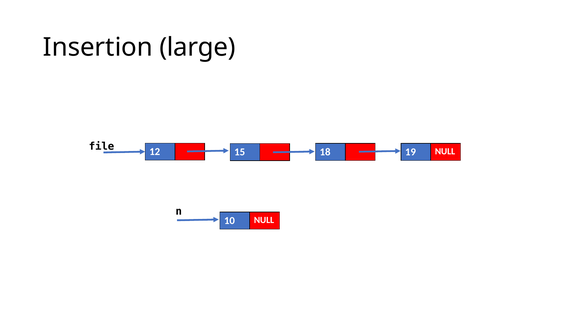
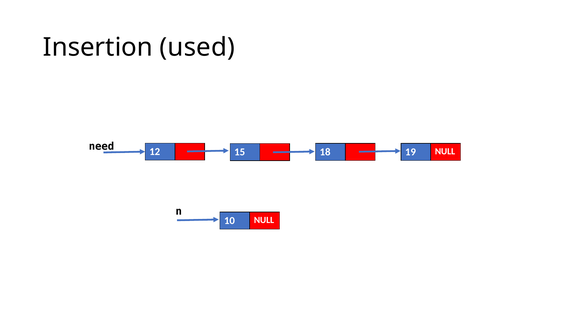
large: large -> used
file: file -> need
